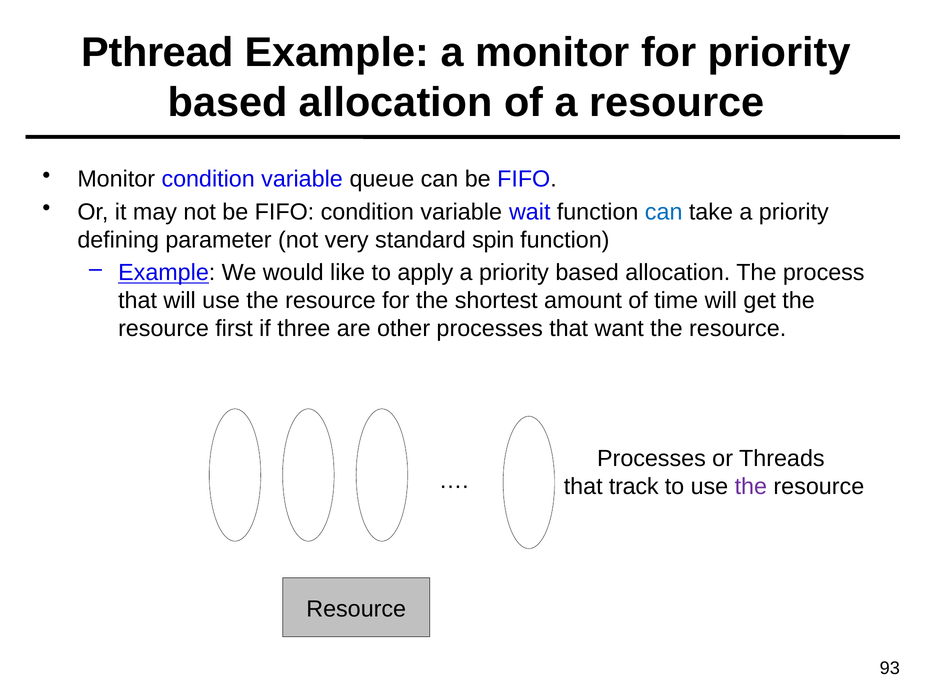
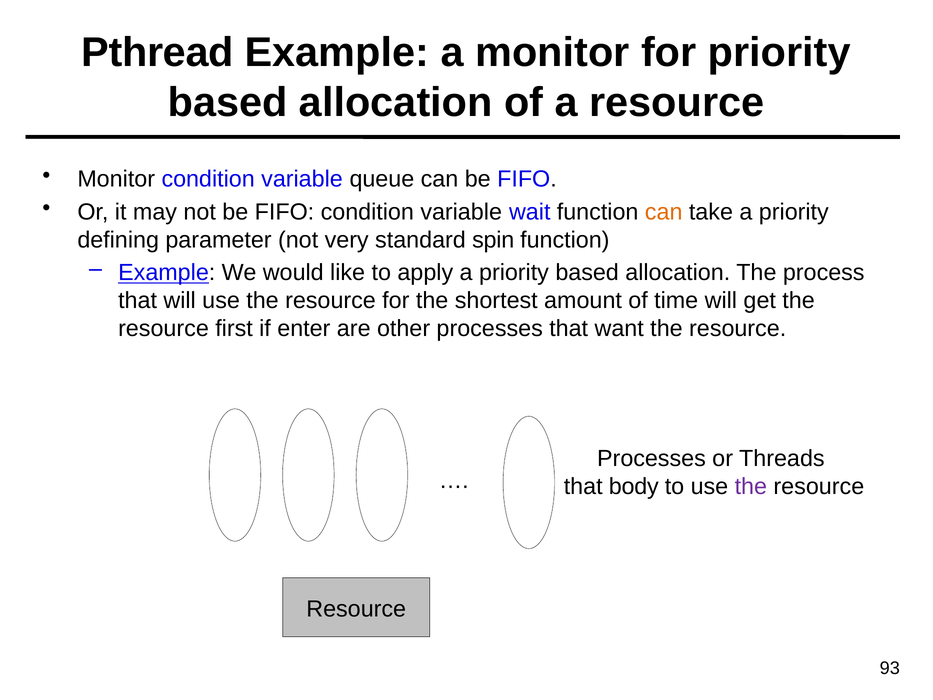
can at (664, 212) colour: blue -> orange
three: three -> enter
track: track -> body
